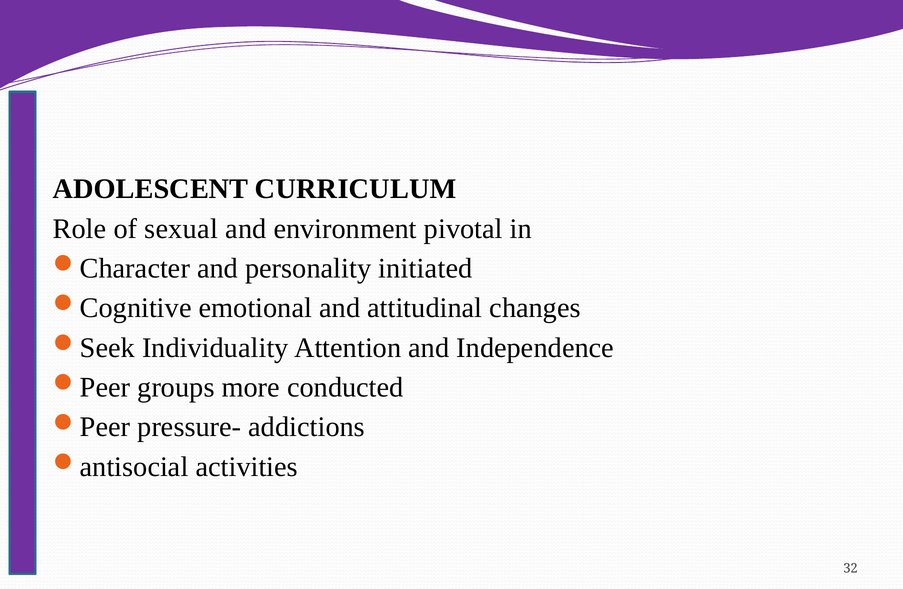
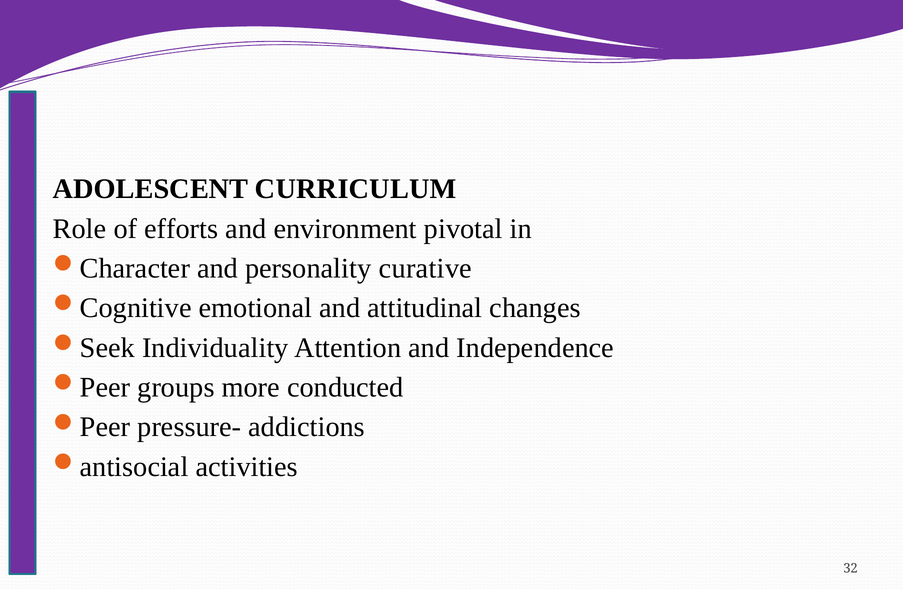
sexual: sexual -> efforts
initiated: initiated -> curative
